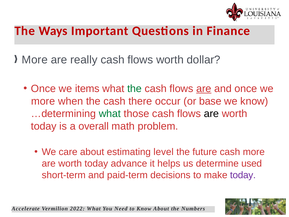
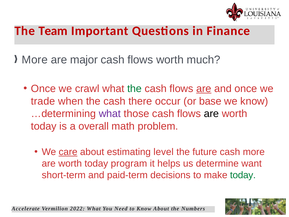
Ways: Ways -> Team
really: really -> major
dollar: dollar -> much
items: items -> crawl
more at (43, 101): more -> trade
what at (110, 114) colour: green -> purple
care underline: none -> present
advance: advance -> program
used: used -> want
today at (243, 175) colour: purple -> green
